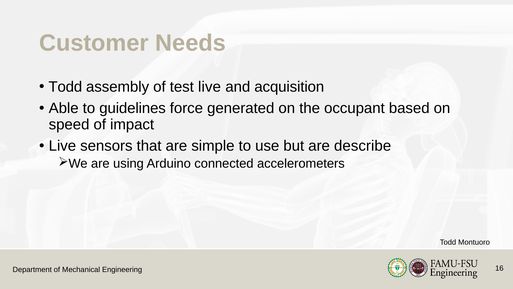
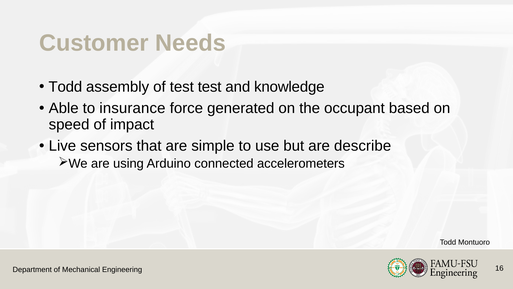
test live: live -> test
acquisition: acquisition -> knowledge
guidelines: guidelines -> insurance
